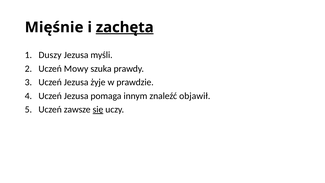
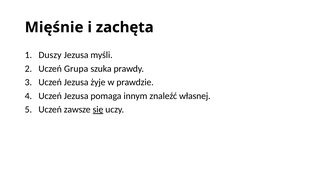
zachęta underline: present -> none
Mowy: Mowy -> Grupa
objawił: objawił -> własnej
